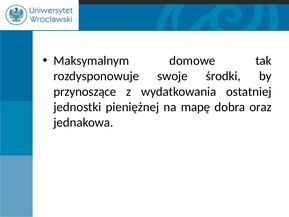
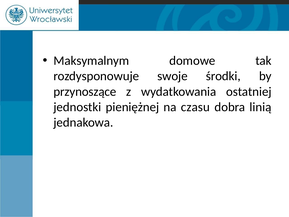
mapę: mapę -> czasu
oraz: oraz -> linią
